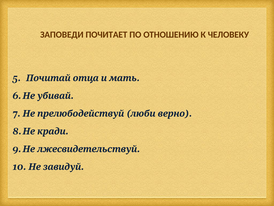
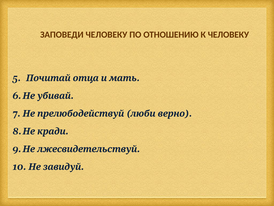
ЗАПОВЕДИ ПОЧИТАЕТ: ПОЧИТАЕТ -> ЧЕЛОВЕКУ
